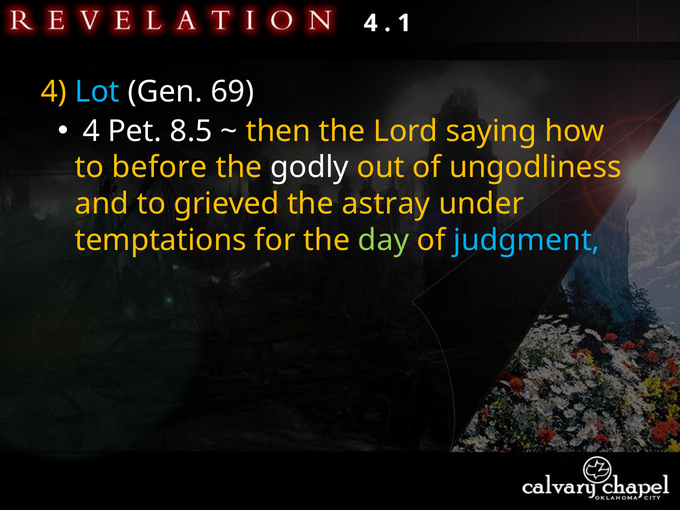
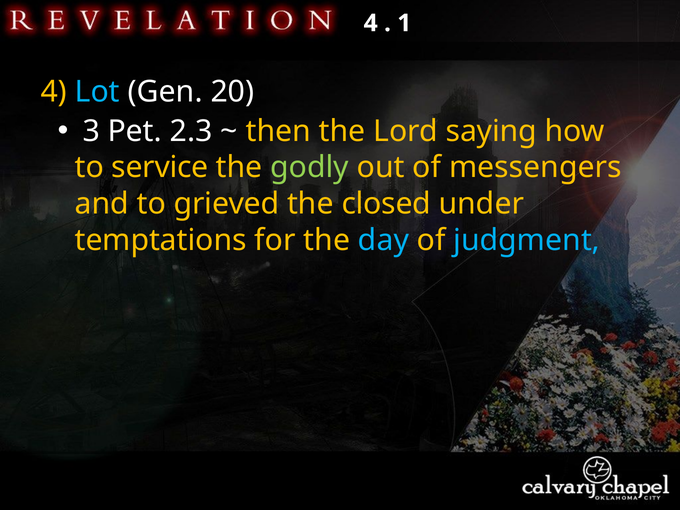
69: 69 -> 20
4 at (91, 131): 4 -> 3
8.5: 8.5 -> 2.3
before: before -> service
godly colour: white -> light green
ungodliness: ungodliness -> messengers
astray: astray -> closed
day colour: light green -> light blue
